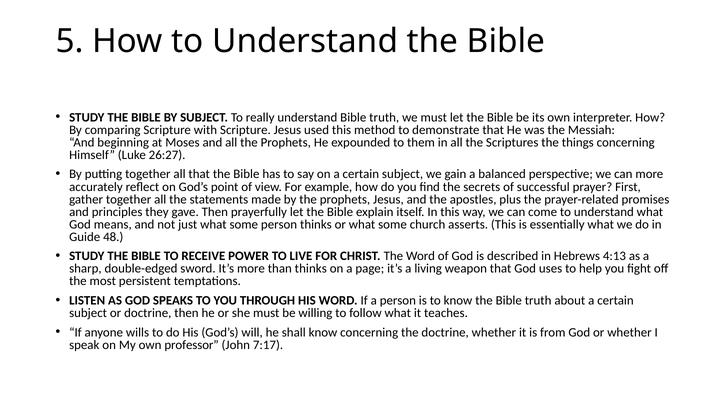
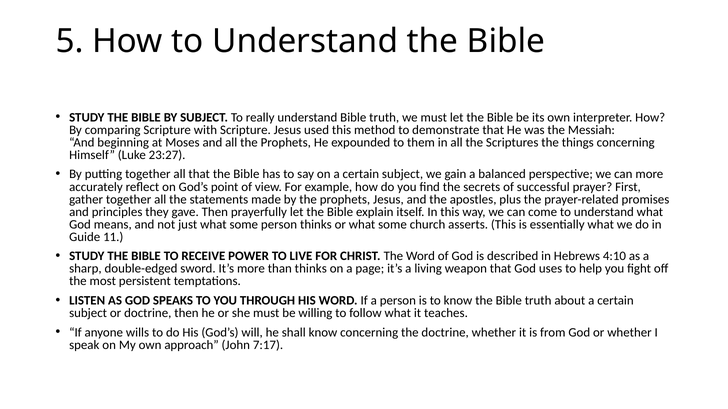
26:27: 26:27 -> 23:27
48: 48 -> 11
4:13: 4:13 -> 4:10
professor: professor -> approach
